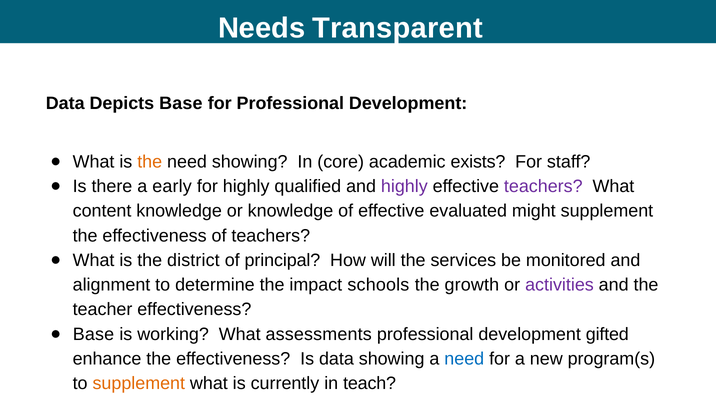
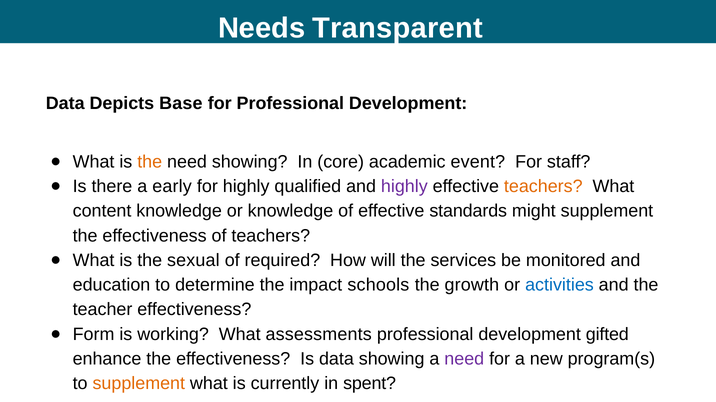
exists: exists -> event
teachers at (543, 187) colour: purple -> orange
evaluated: evaluated -> standards
district: district -> sexual
principal: principal -> required
alignment: alignment -> education
activities colour: purple -> blue
Base at (93, 335): Base -> Form
need at (464, 360) colour: blue -> purple
teach: teach -> spent
